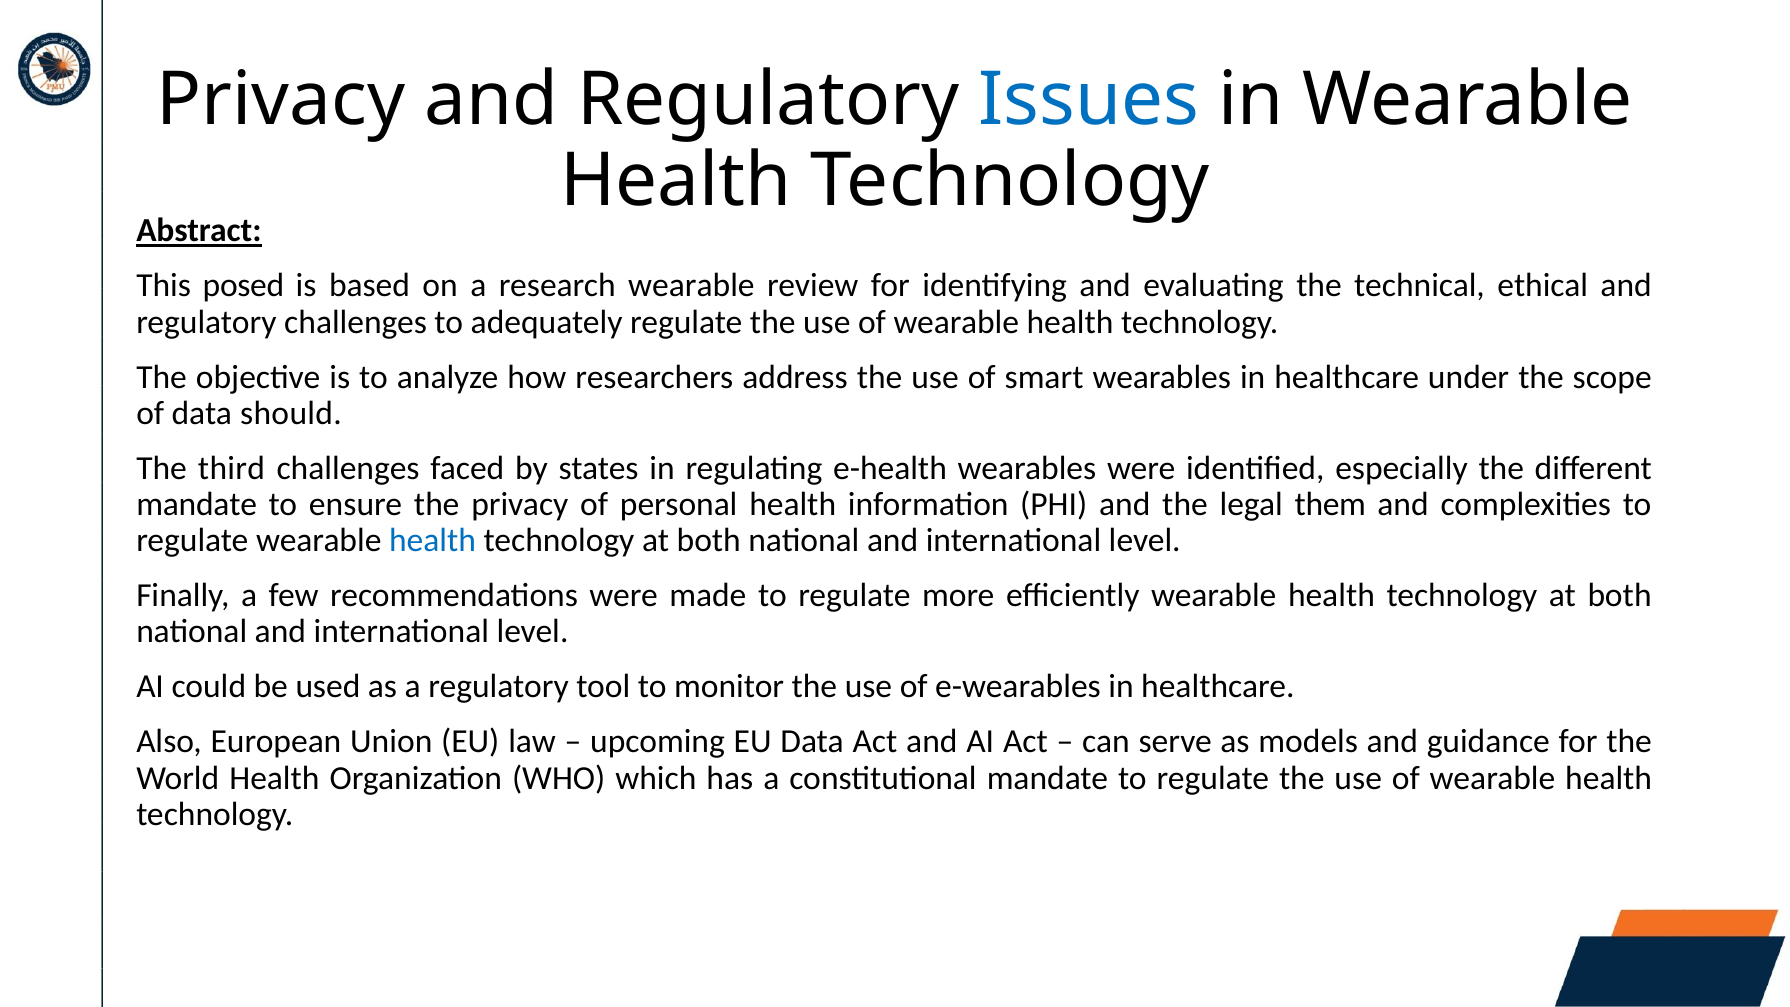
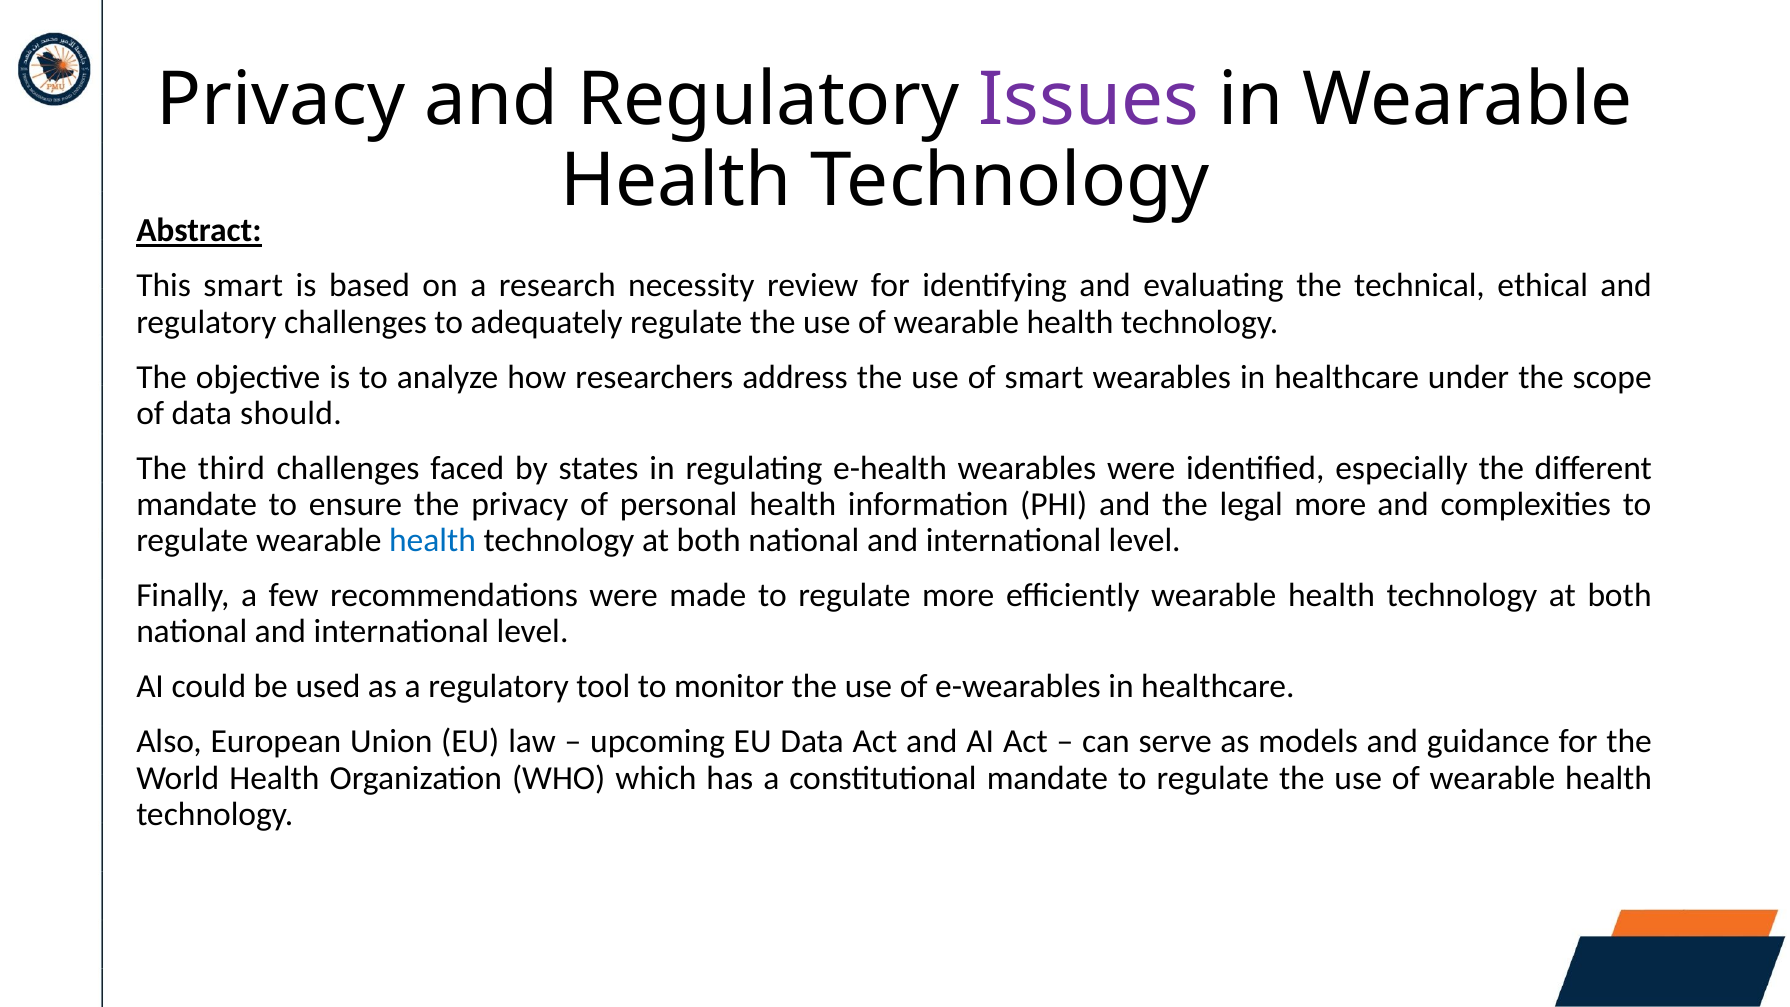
Issues colour: blue -> purple
This posed: posed -> smart
research wearable: wearable -> necessity
legal them: them -> more
